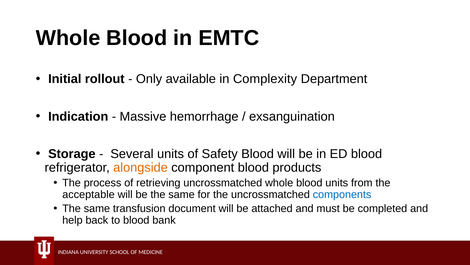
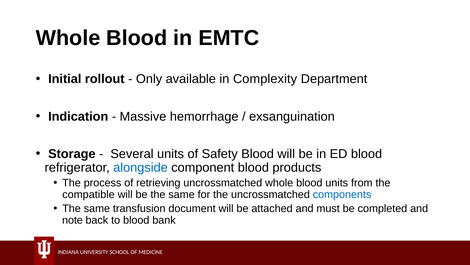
alongside colour: orange -> blue
acceptable: acceptable -> compatible
help: help -> note
